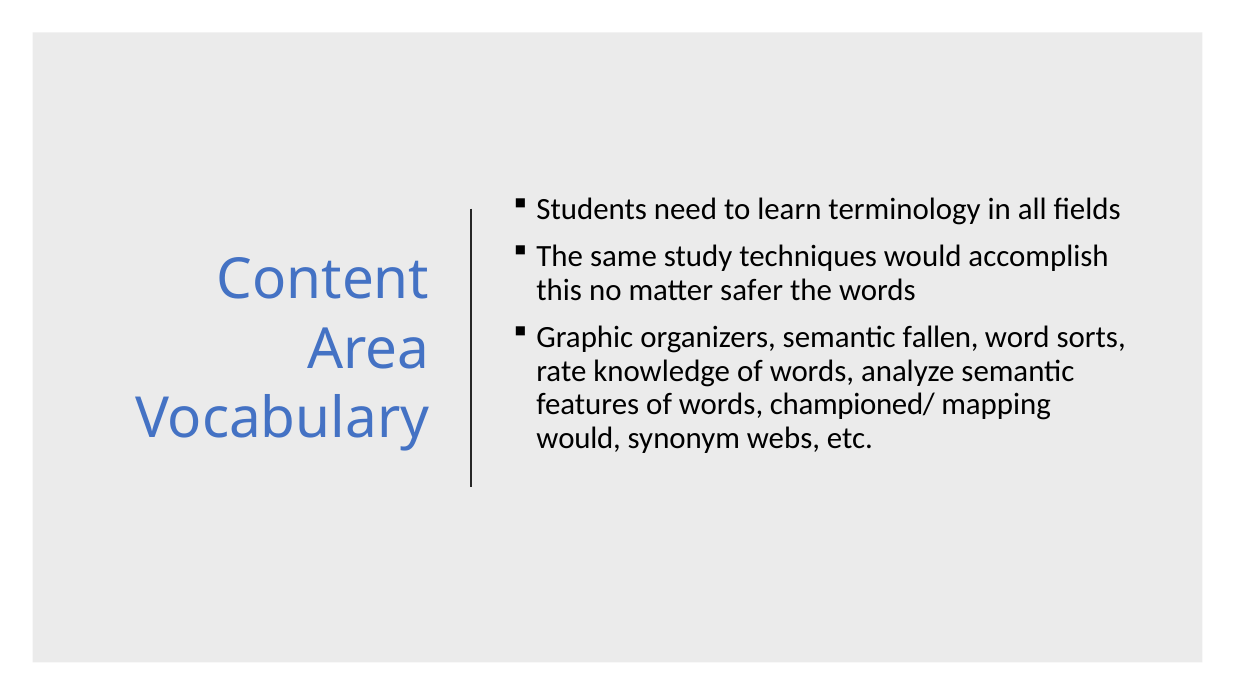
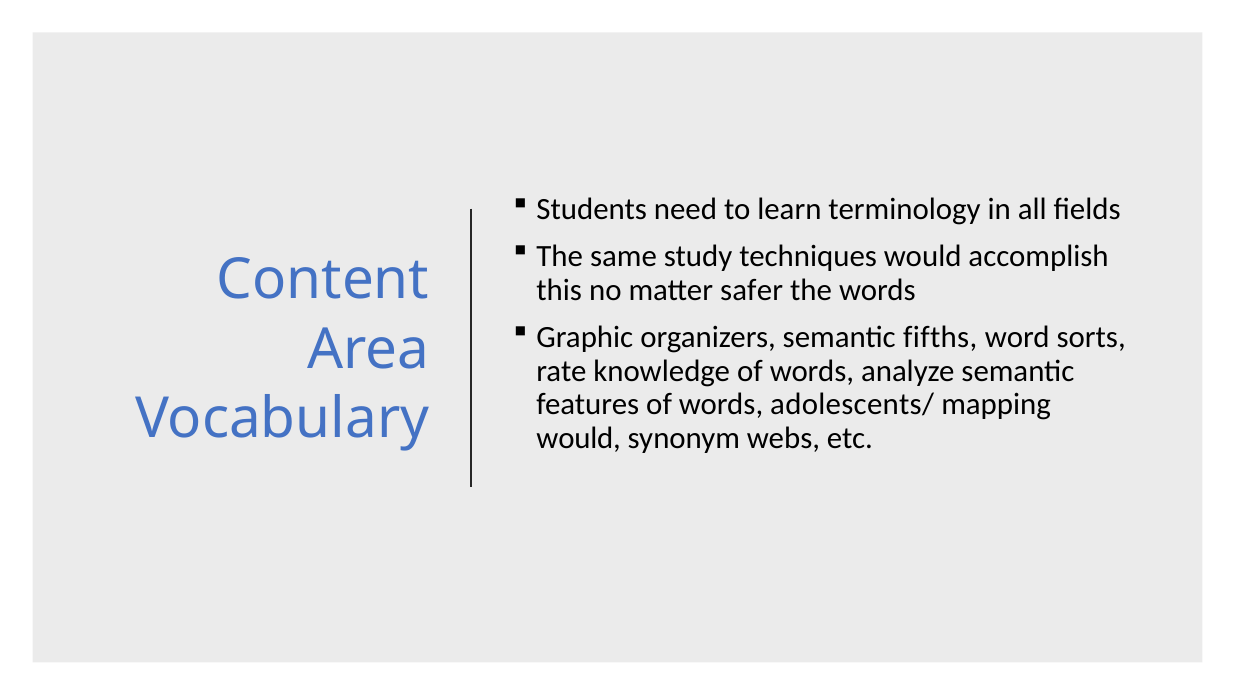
fallen: fallen -> fifths
championed/: championed/ -> adolescents/
